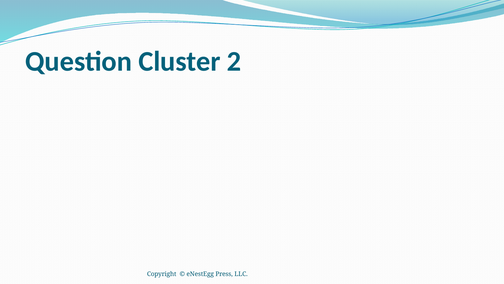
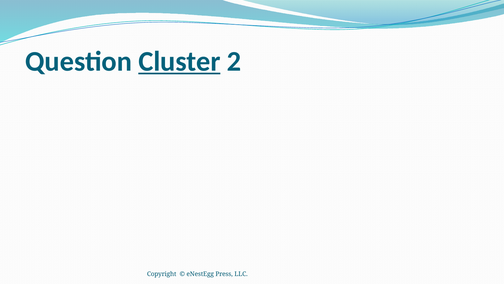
Cluster underline: none -> present
